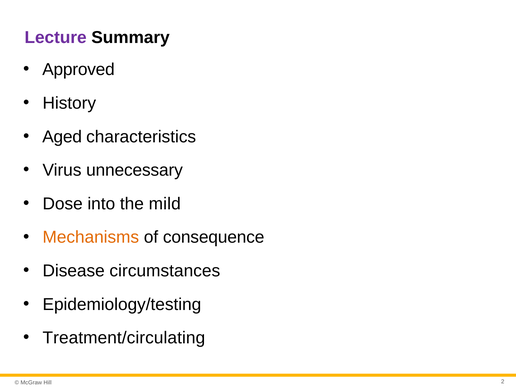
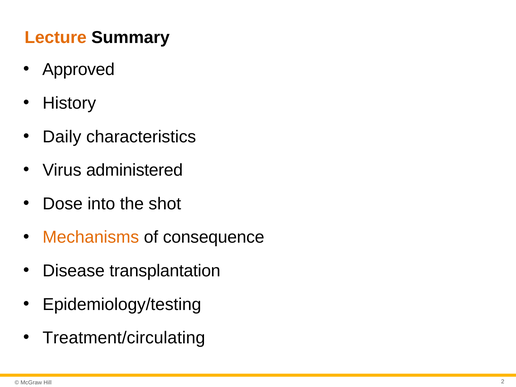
Lecture colour: purple -> orange
Aged: Aged -> Daily
unnecessary: unnecessary -> administered
mild: mild -> shot
circumstances: circumstances -> transplantation
